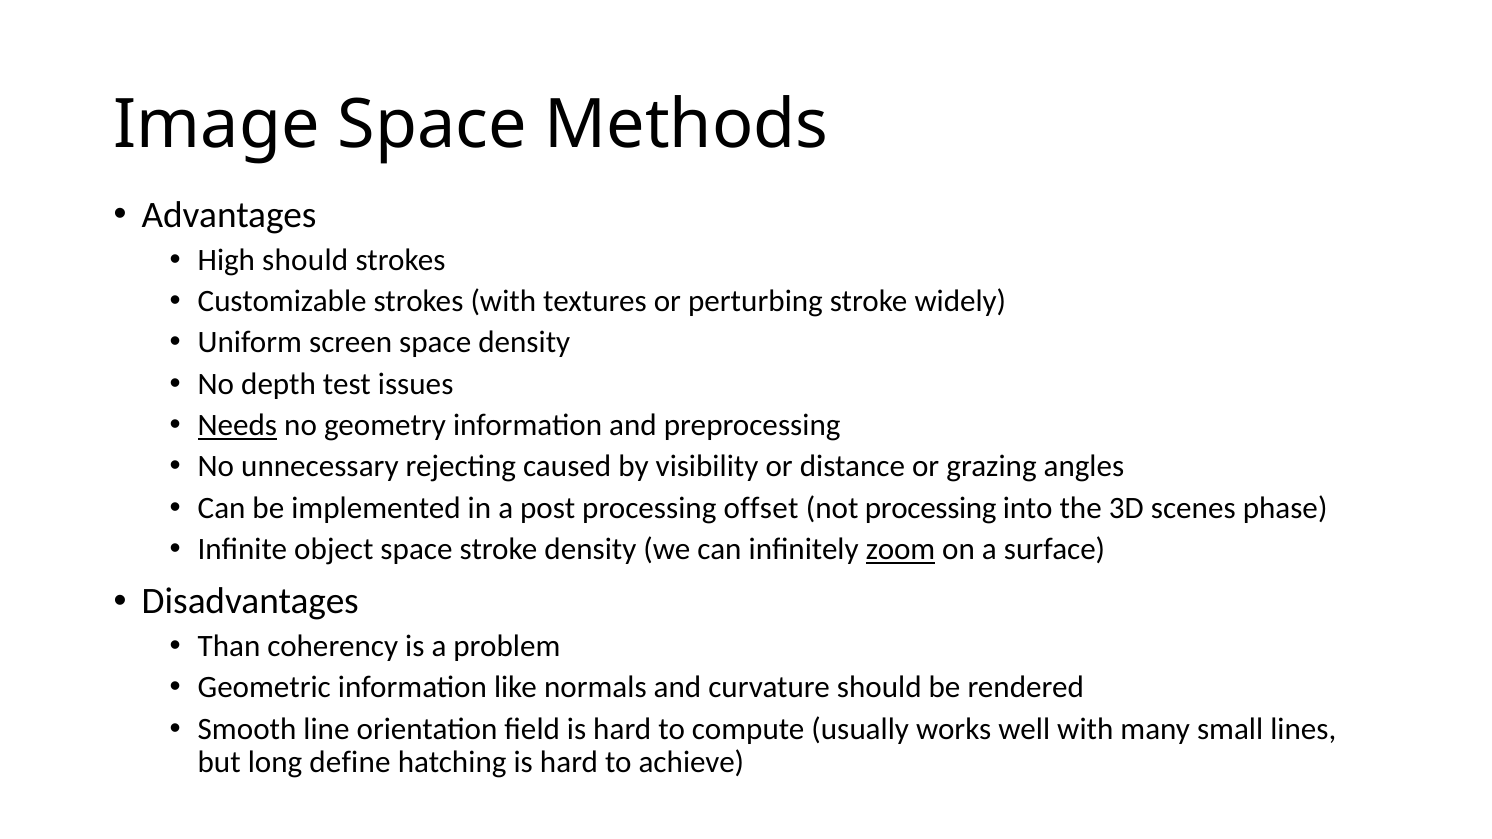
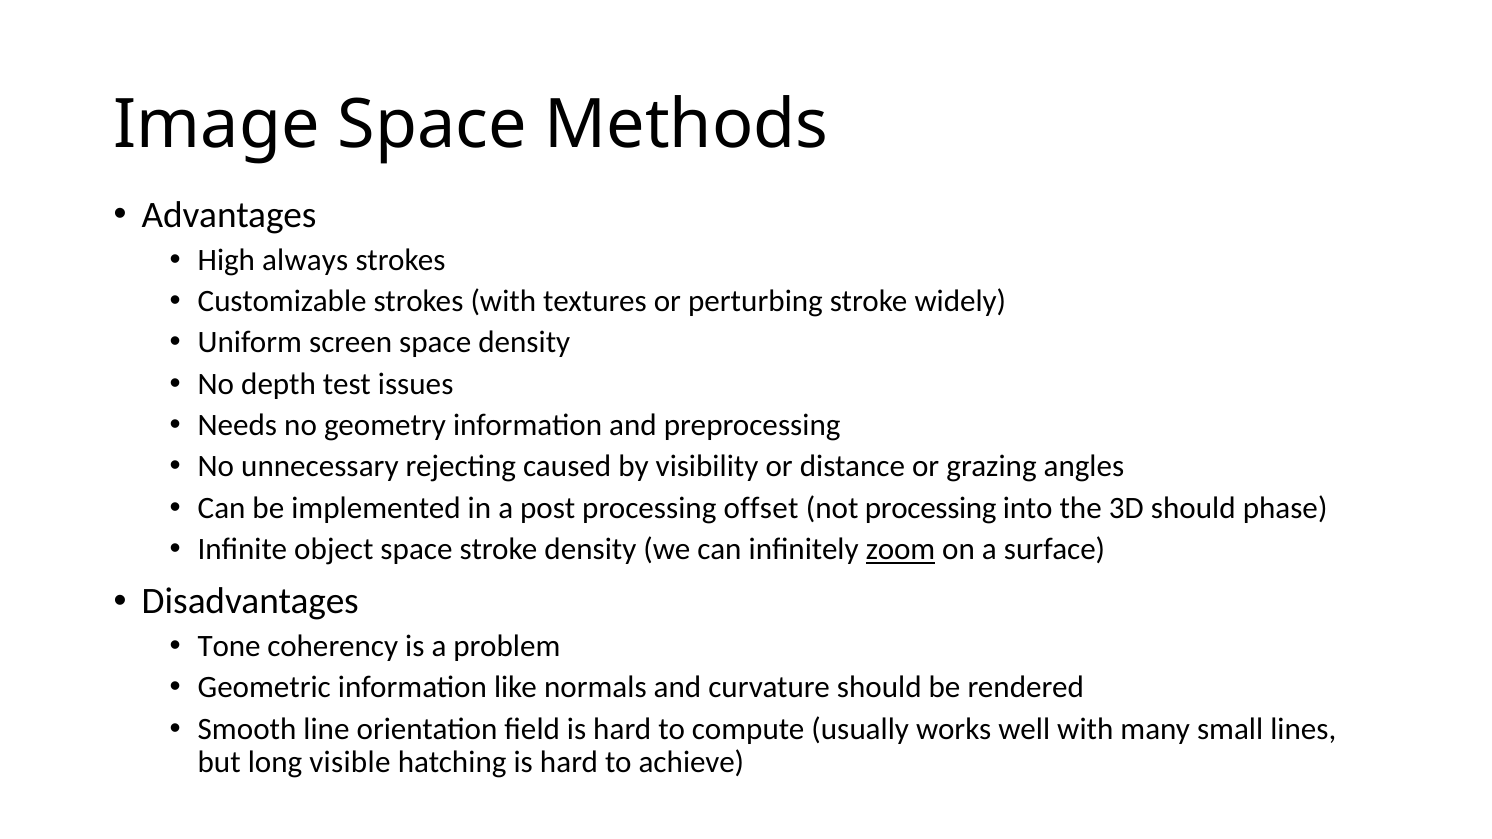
High should: should -> always
Needs underline: present -> none
3D scenes: scenes -> should
Than: Than -> Tone
define: define -> visible
